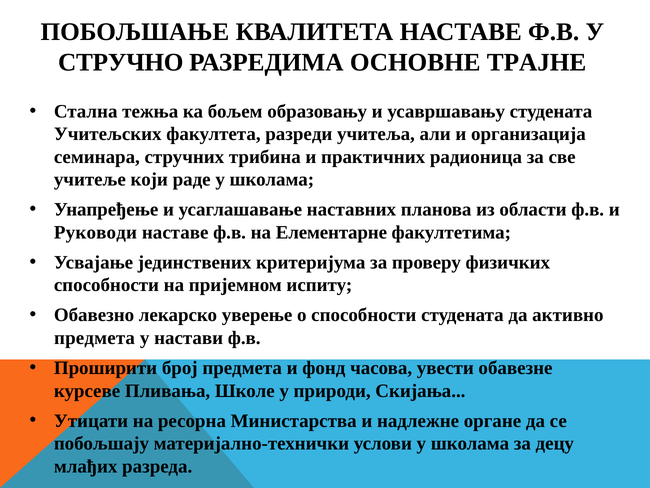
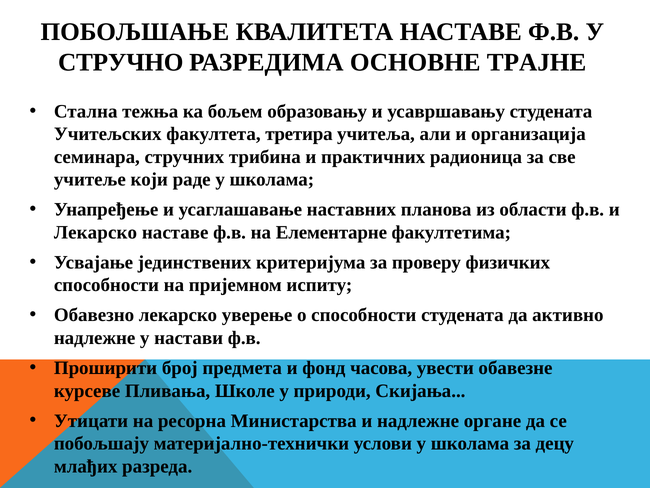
разреди: разреди -> третира
Руководи at (95, 232): Руководи -> Лекарско
предмета at (94, 338): предмета -> надлежне
